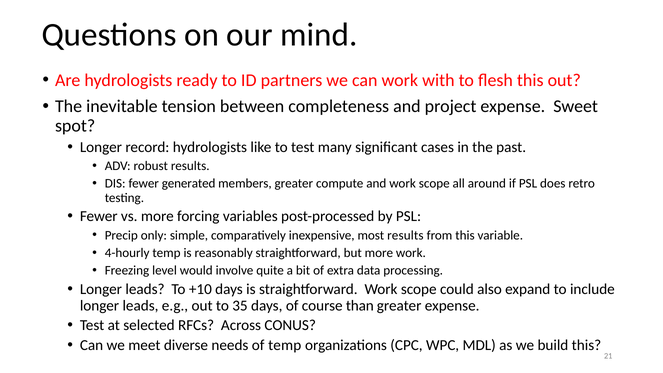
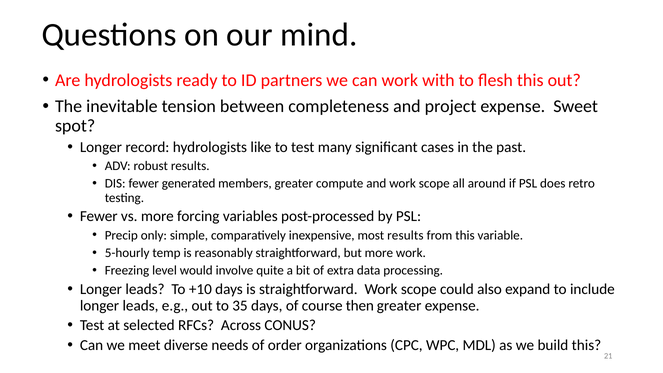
4-hourly: 4-hourly -> 5-hourly
than: than -> then
of temp: temp -> order
